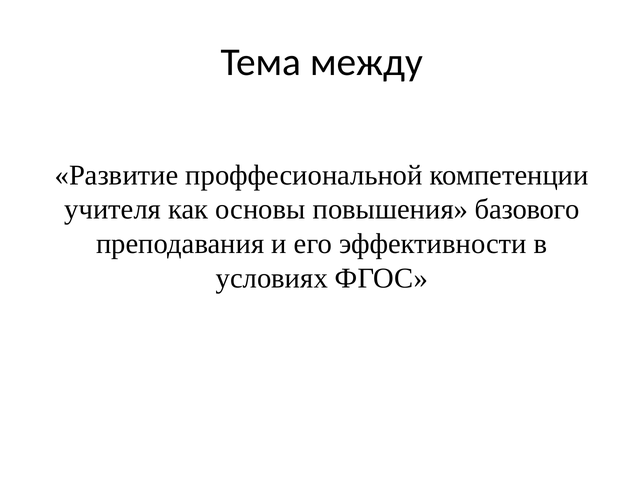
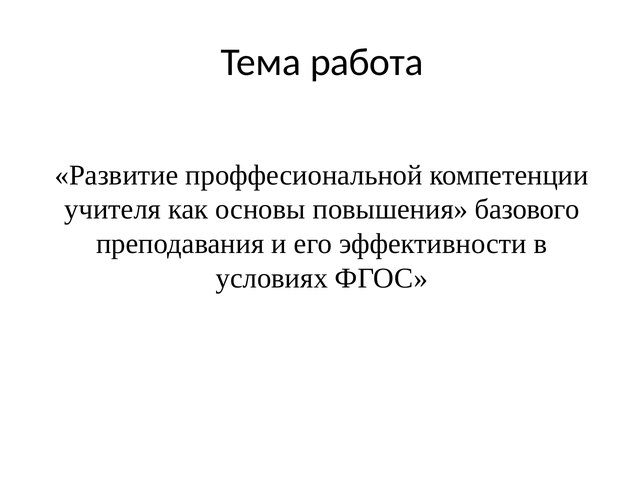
между: между -> работа
